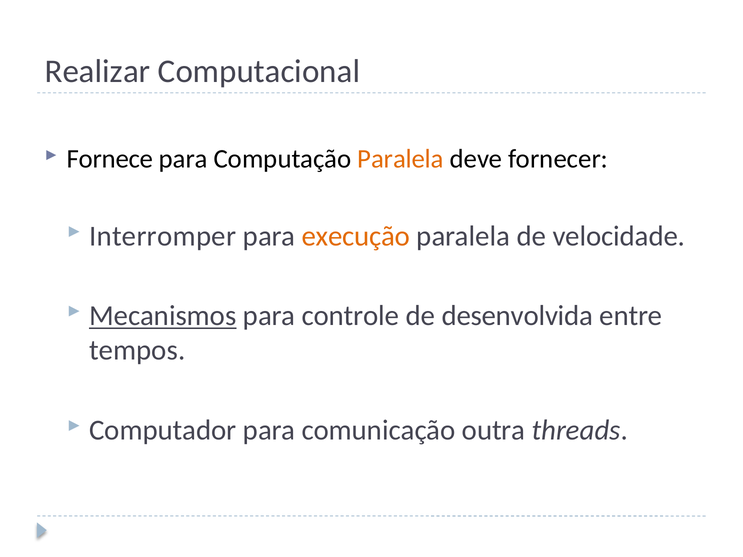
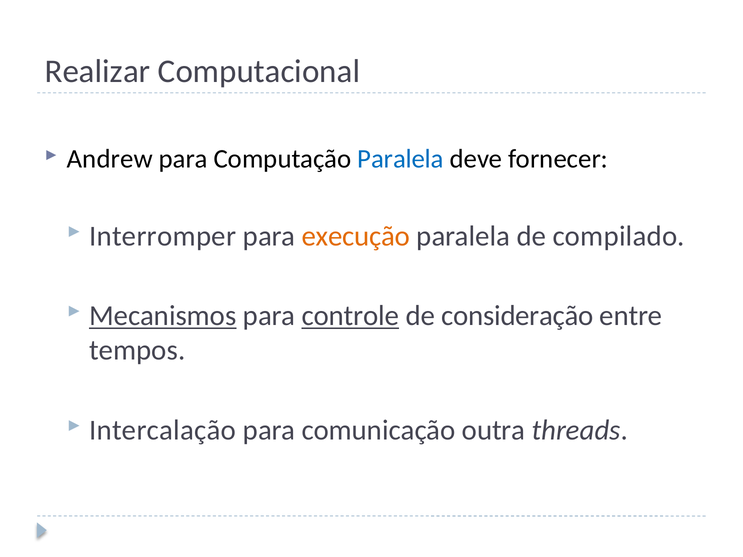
Fornece: Fornece -> Andrew
Paralela at (401, 159) colour: orange -> blue
velocidade: velocidade -> compilado
controle underline: none -> present
desenvolvida: desenvolvida -> consideração
Computador: Computador -> Intercalação
